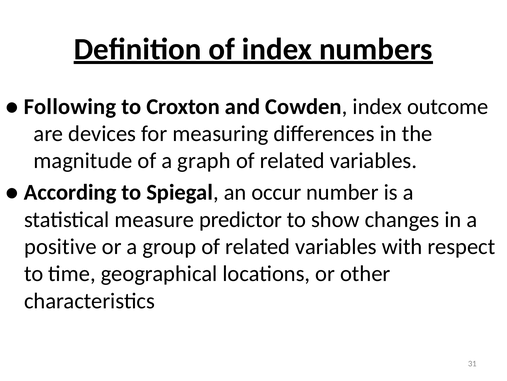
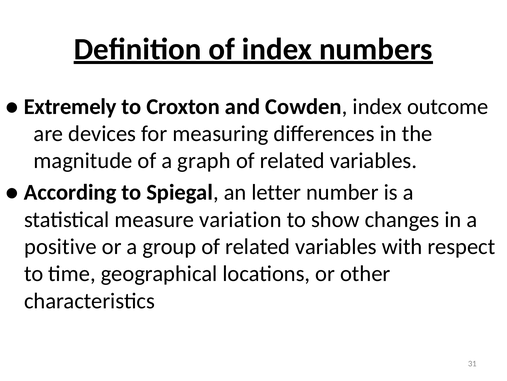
Following: Following -> Extremely
occur: occur -> letter
predictor: predictor -> variation
